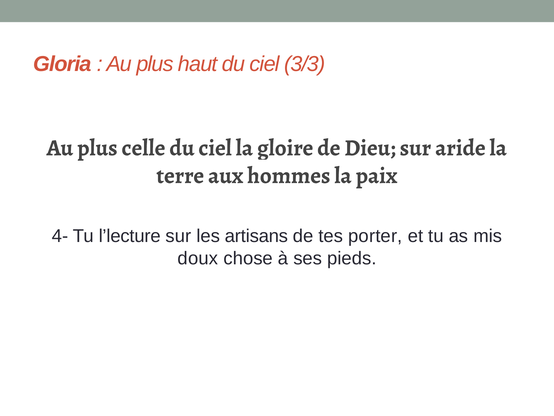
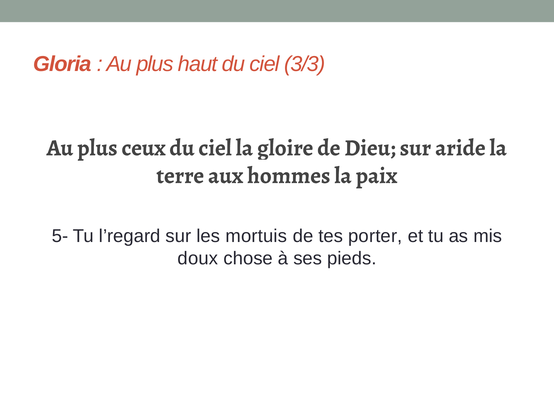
celle: celle -> ceux
4-: 4- -> 5-
l’lecture: l’lecture -> l’regard
artisans: artisans -> mortuis
